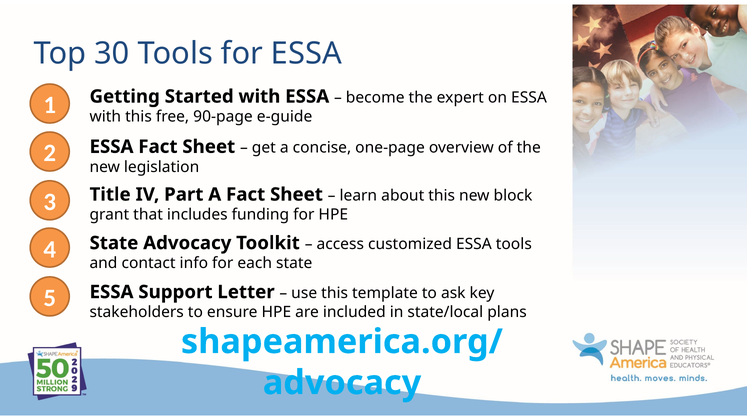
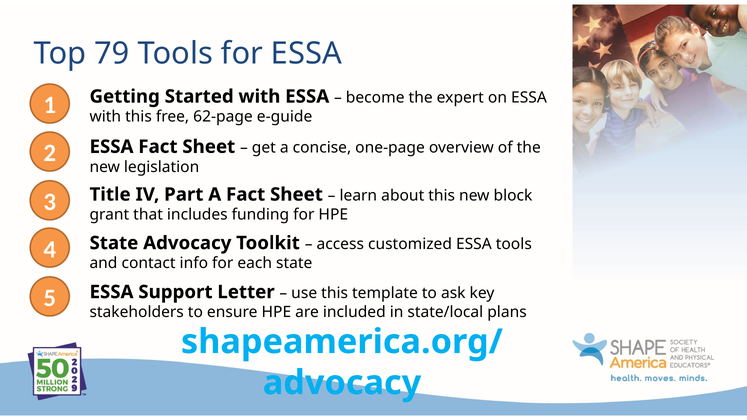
30: 30 -> 79
90-page: 90-page -> 62-page
